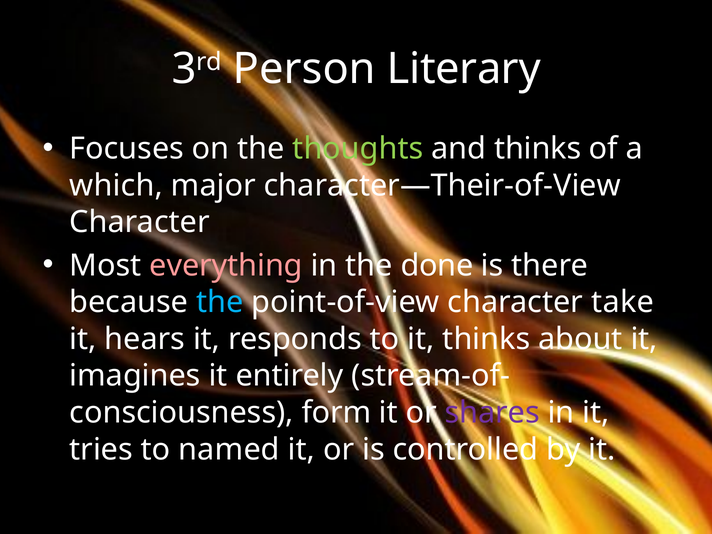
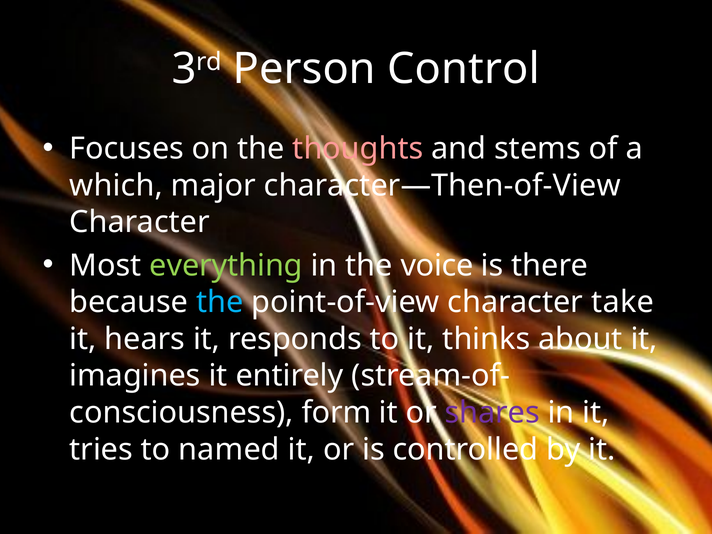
Literary: Literary -> Control
thoughts colour: light green -> pink
and thinks: thinks -> stems
character—Their-of-View: character—Their-of-View -> character—Then-of-View
everything colour: pink -> light green
done: done -> voice
